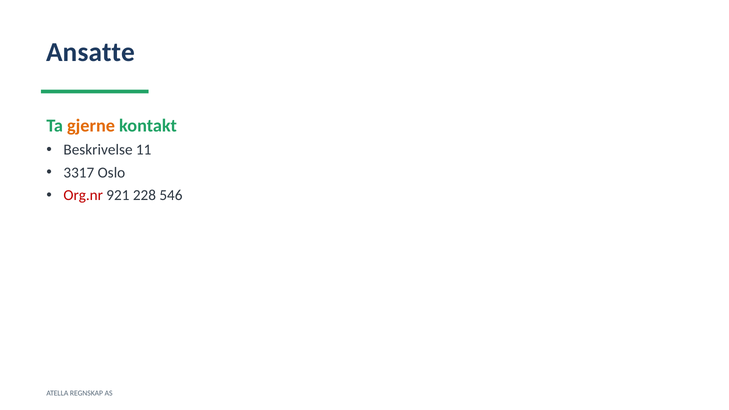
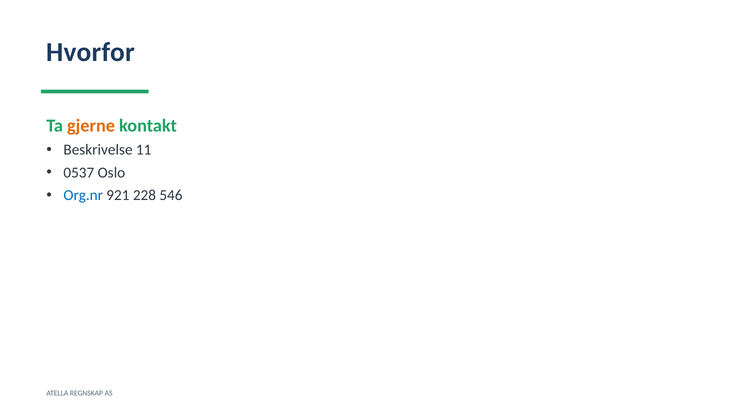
Ansatte: Ansatte -> Hvorfor
3317: 3317 -> 0537
Org.nr colour: red -> blue
